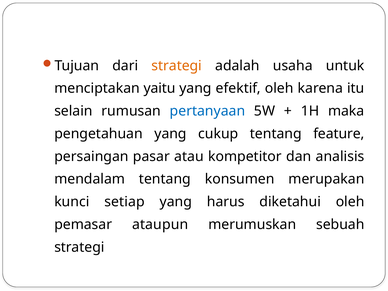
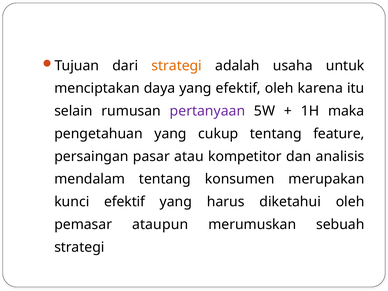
yaitu: yaitu -> daya
pertanyaan colour: blue -> purple
kunci setiap: setiap -> efektif
